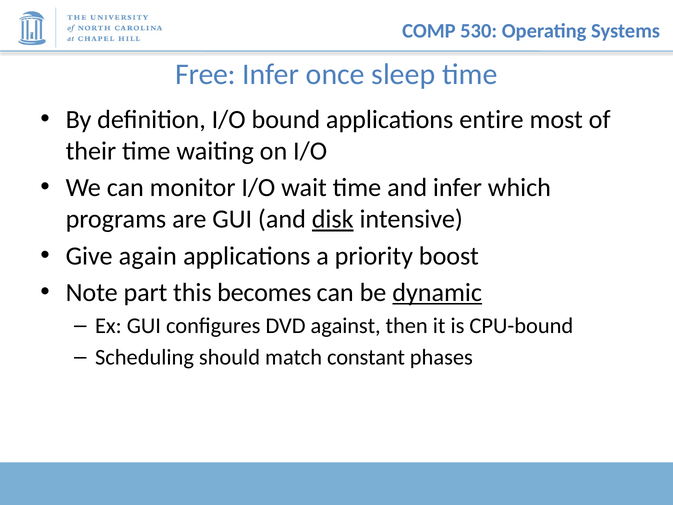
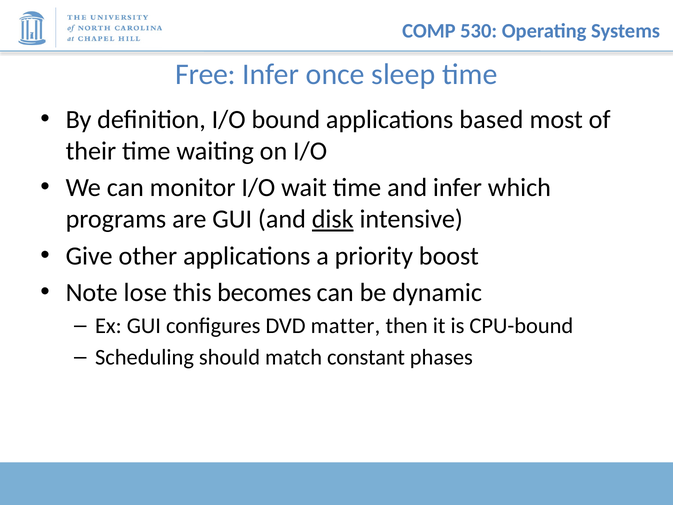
entire: entire -> based
again: again -> other
part: part -> lose
dynamic underline: present -> none
against: against -> matter
